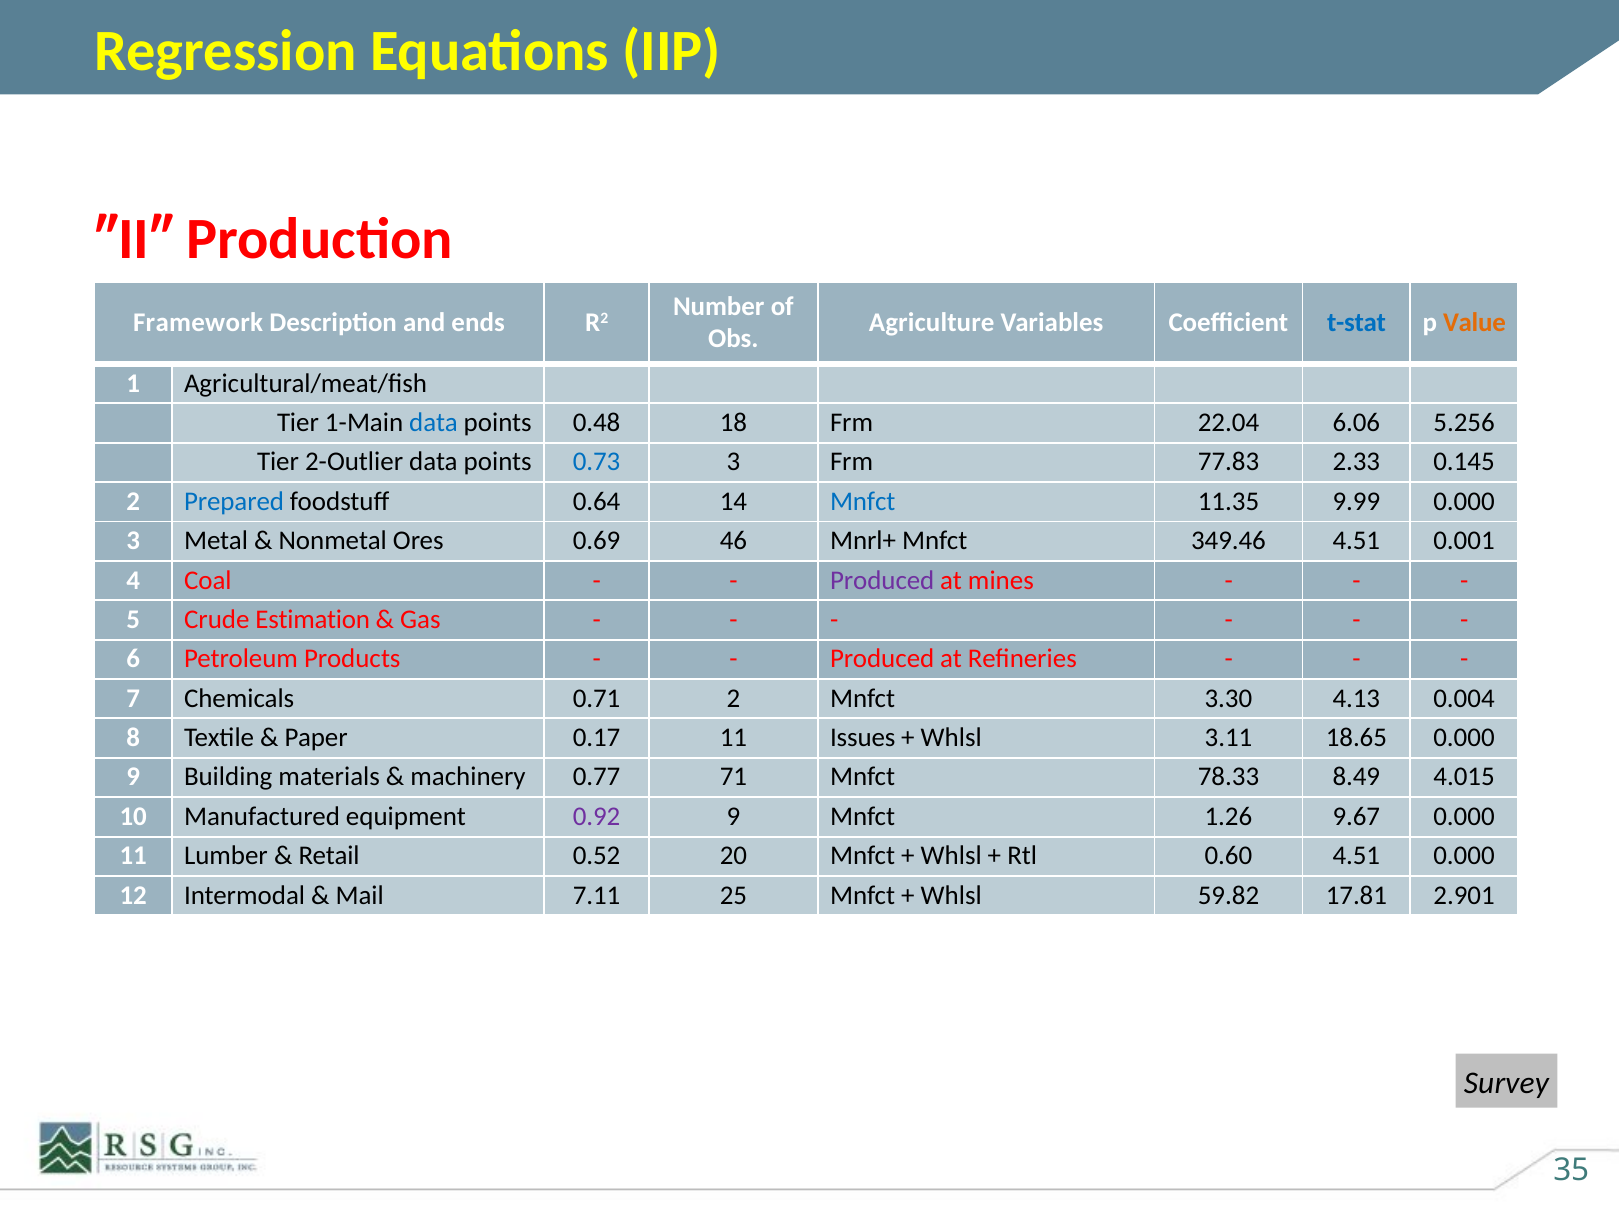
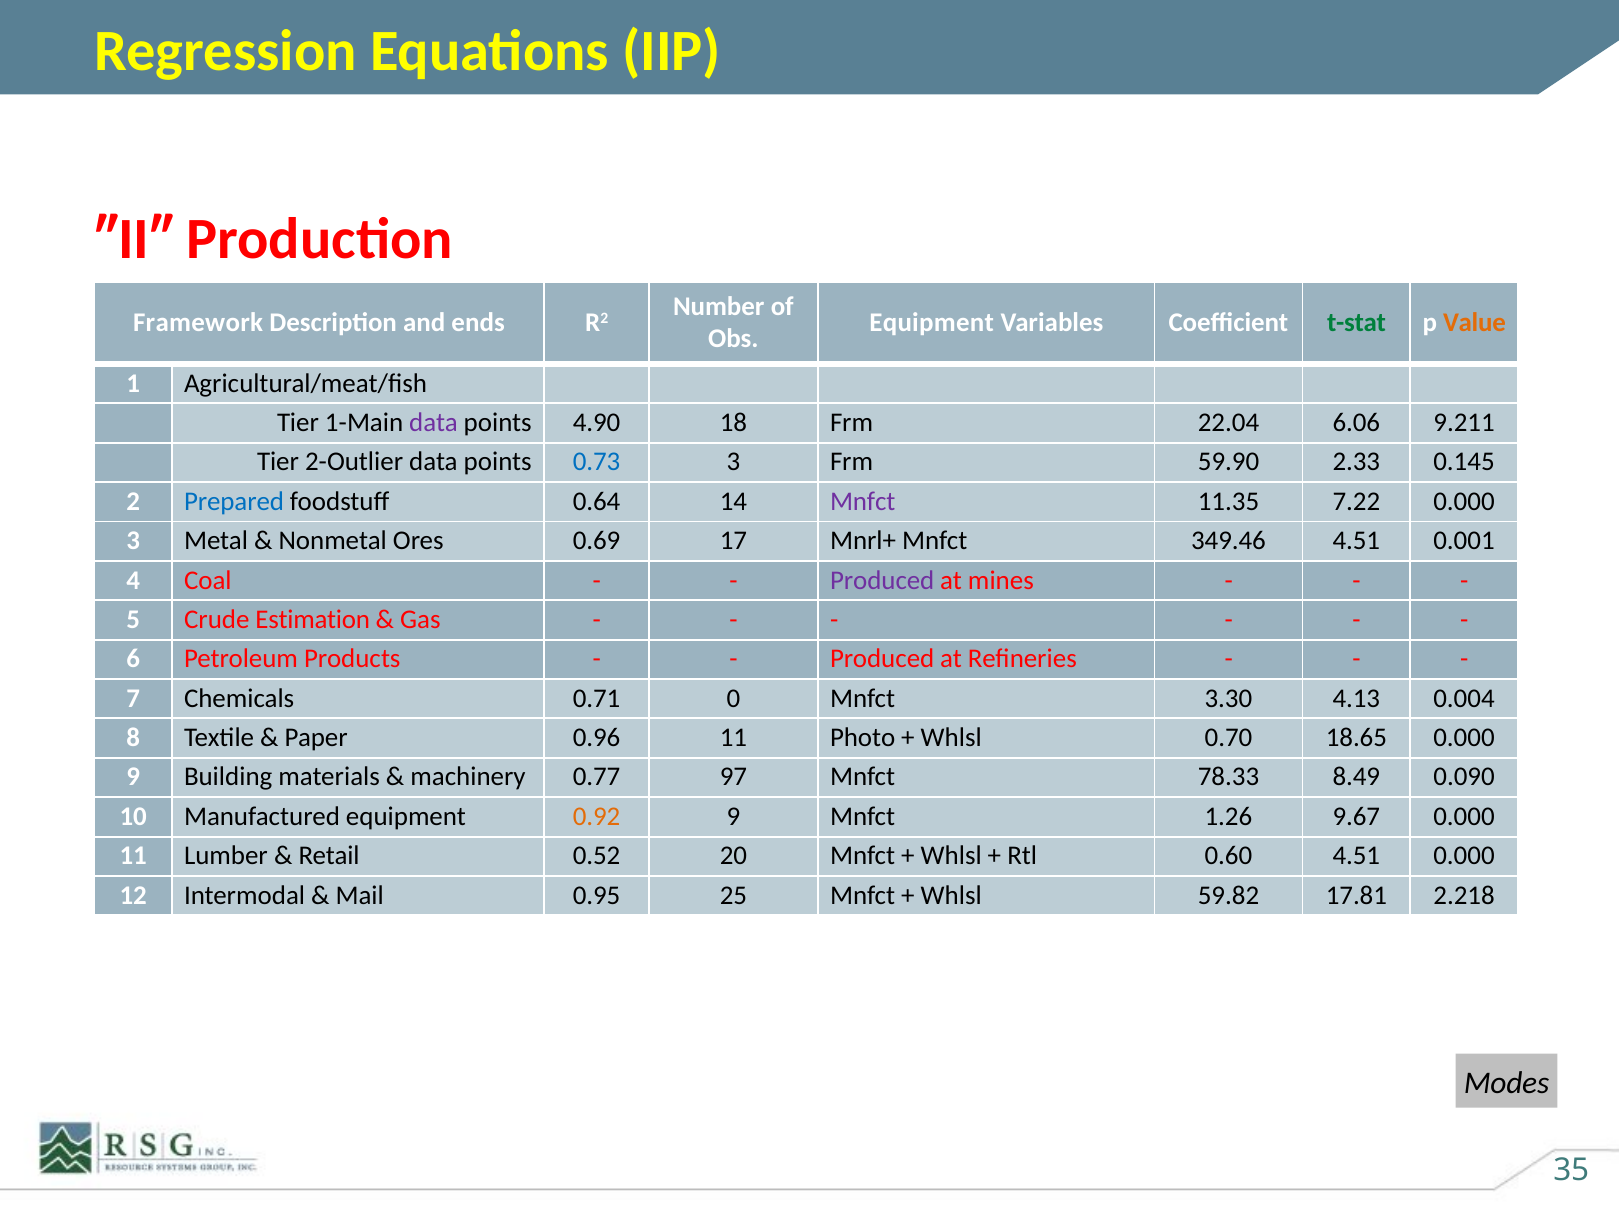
Agriculture at (932, 323): Agriculture -> Equipment
t-stat colour: blue -> green
data at (434, 423) colour: blue -> purple
0.48: 0.48 -> 4.90
5.256: 5.256 -> 9.211
77.83: 77.83 -> 59.90
Mnfct at (863, 501) colour: blue -> purple
9.99: 9.99 -> 7.22
46: 46 -> 17
0.71 2: 2 -> 0
0.17: 0.17 -> 0.96
Issues: Issues -> Photo
3.11: 3.11 -> 0.70
71: 71 -> 97
4.015: 4.015 -> 0.090
0.92 colour: purple -> orange
7.11: 7.11 -> 0.95
2.901: 2.901 -> 2.218
Survey: Survey -> Modes
